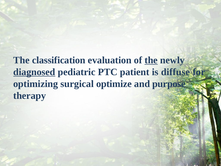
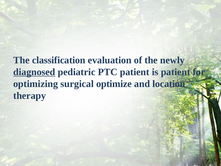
the at (151, 60) underline: present -> none
is diffuse: diffuse -> patient
purpose: purpose -> location
